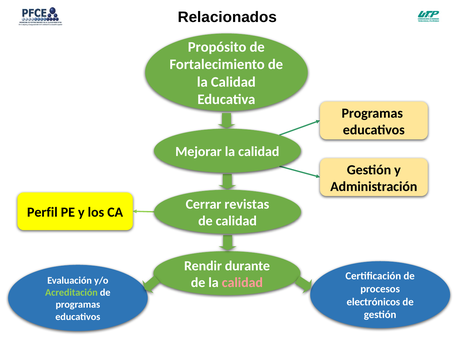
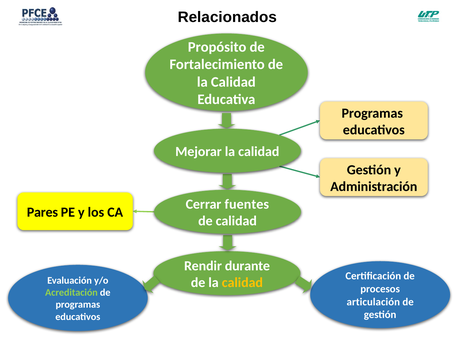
revistas: revistas -> fuentes
Perfil: Perfil -> Pares
calidad at (242, 283) colour: pink -> yellow
electrónicos: electrónicos -> articulación
